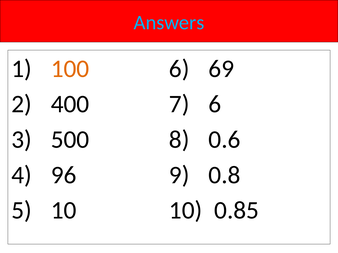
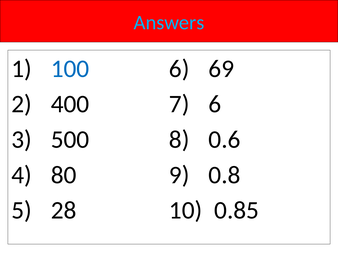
100 colour: orange -> blue
96: 96 -> 80
10 at (64, 211): 10 -> 28
